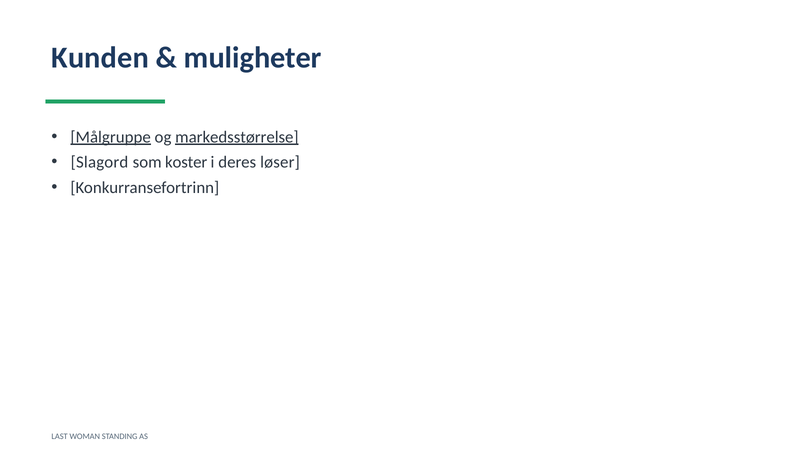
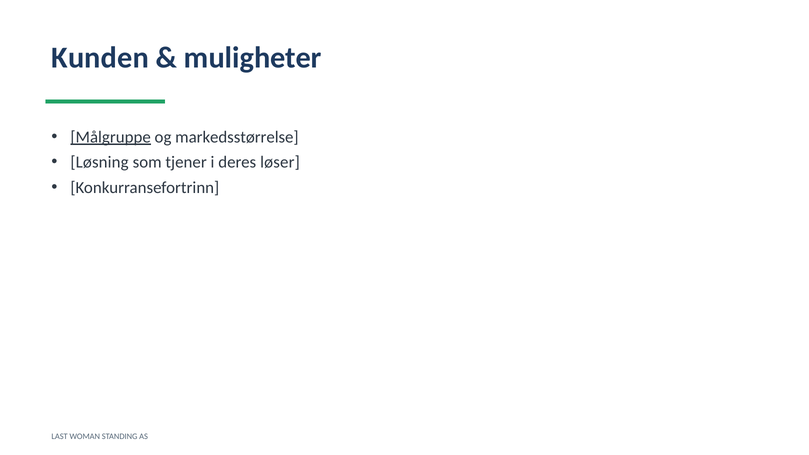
markedsstørrelse underline: present -> none
Slagord: Slagord -> Løsning
koster: koster -> tjener
